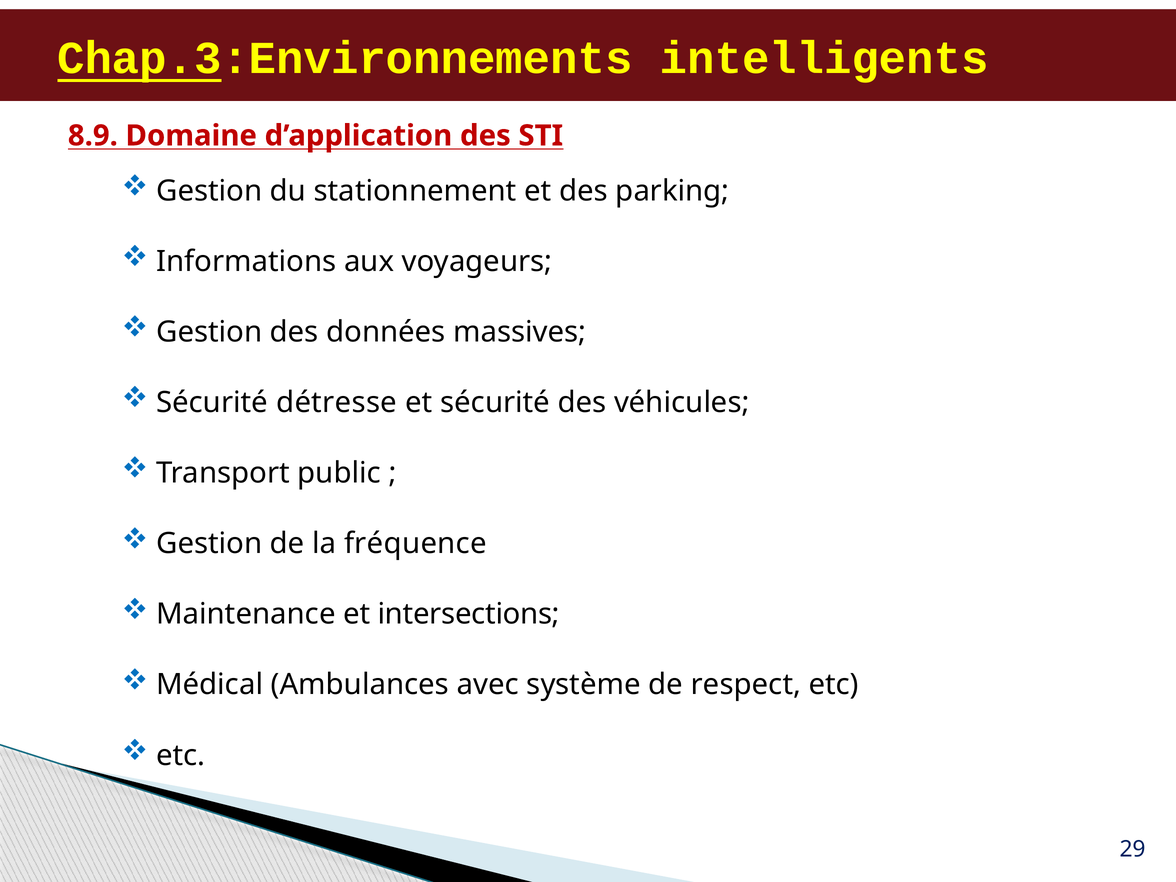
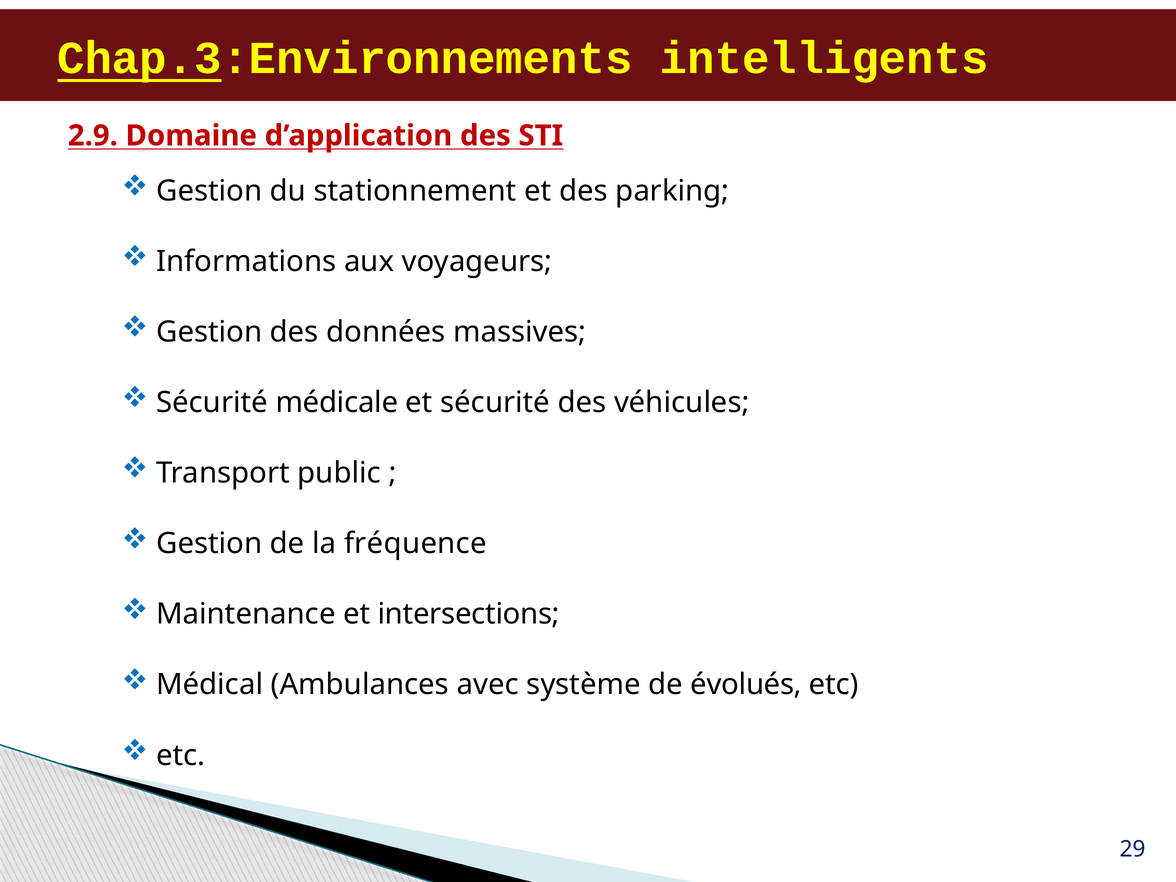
8.9: 8.9 -> 2.9
détresse: détresse -> médicale
respect: respect -> évolués
